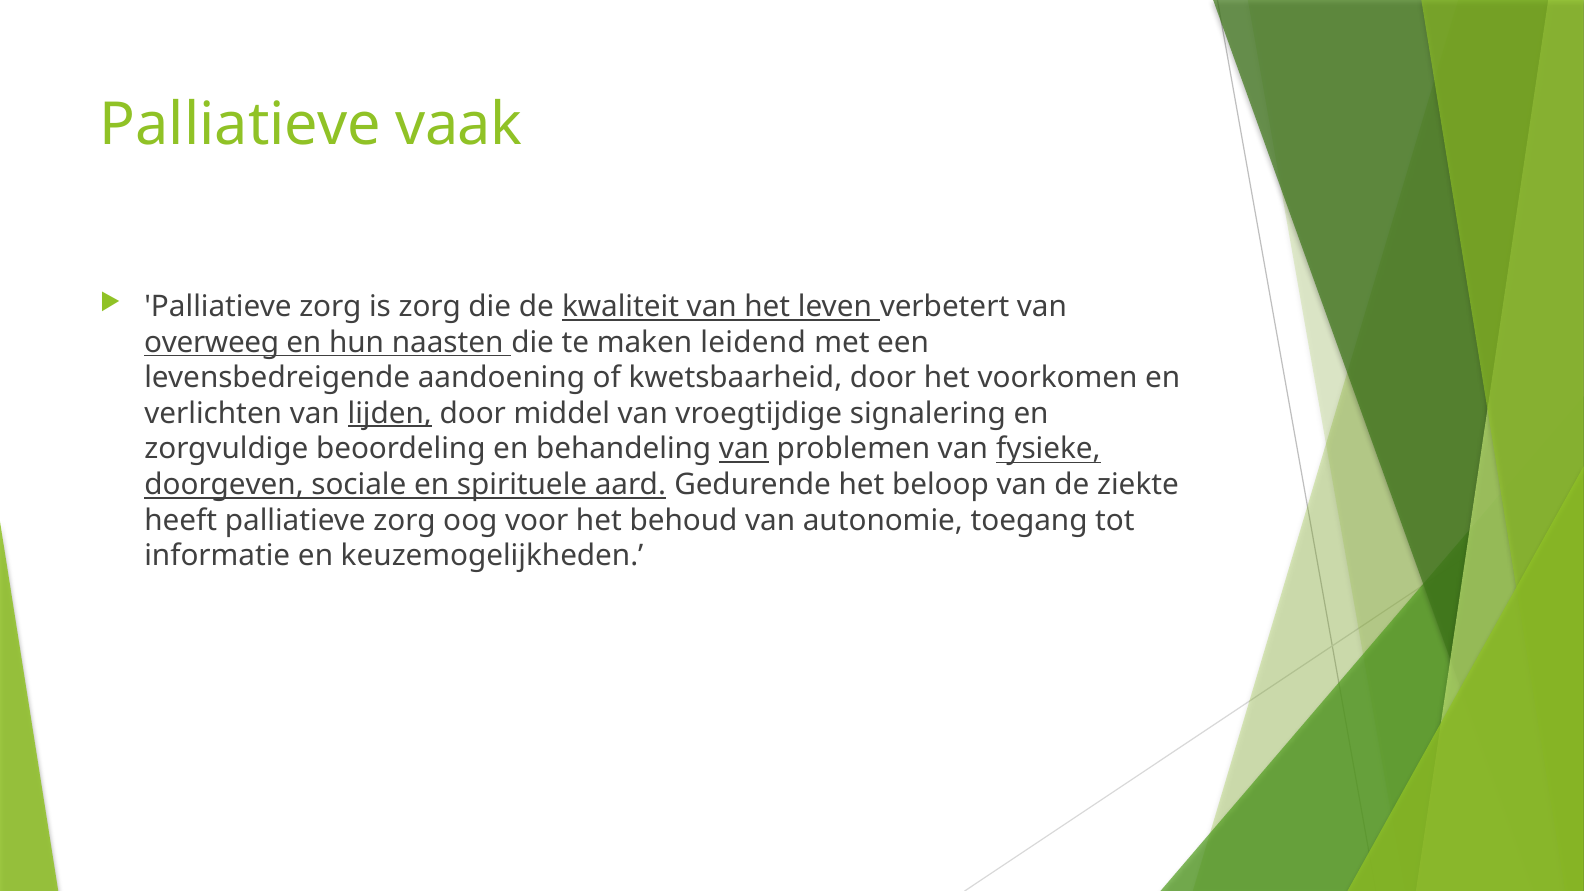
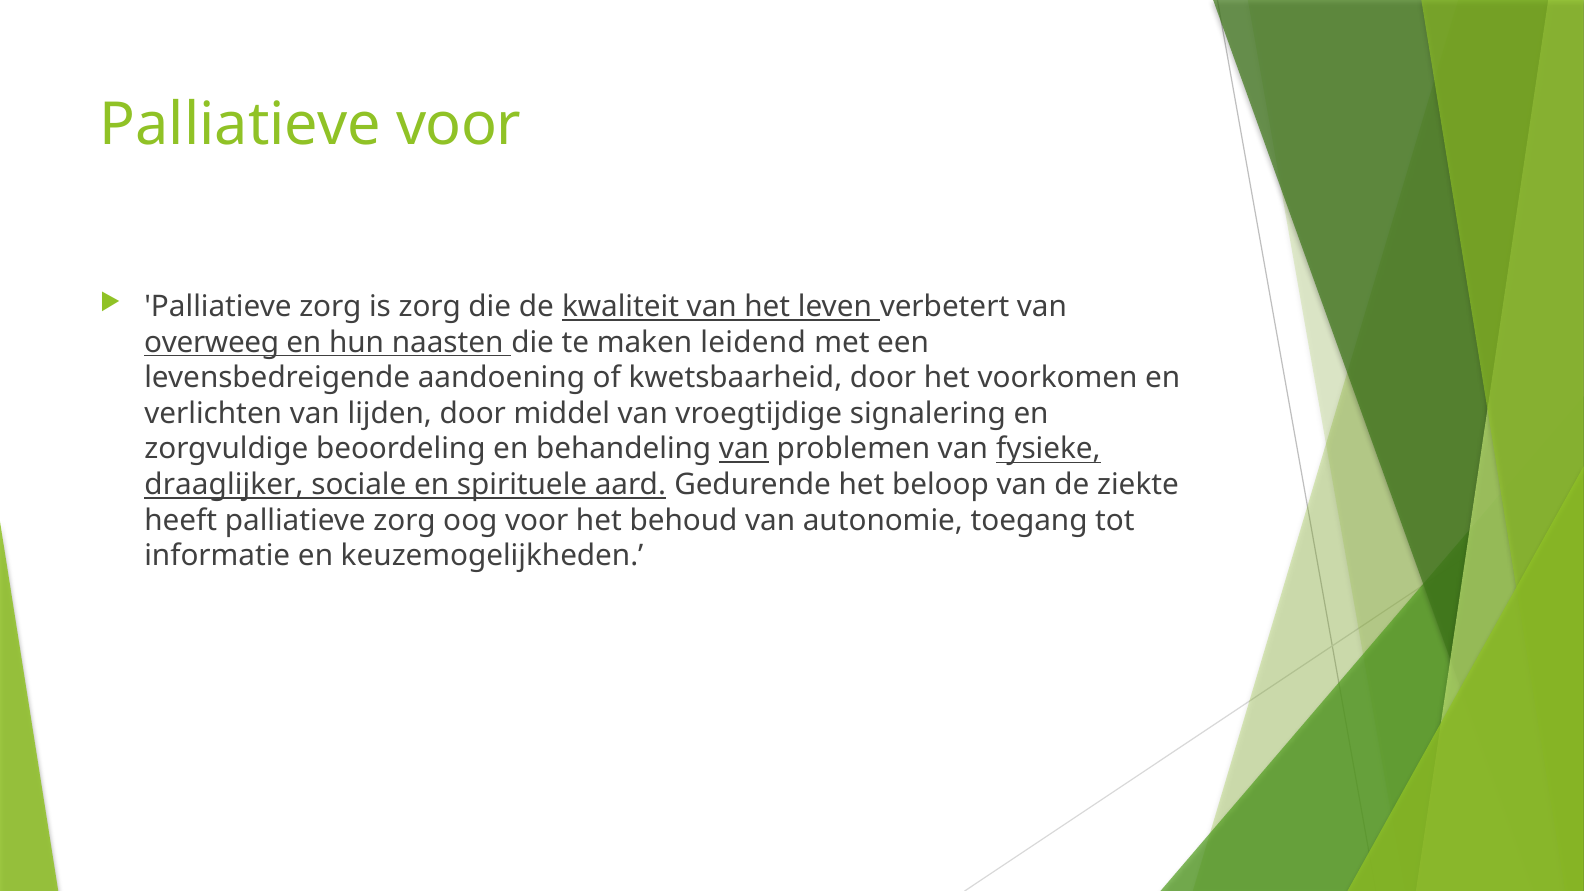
Palliatieve vaak: vaak -> voor
lijden underline: present -> none
doorgeven: doorgeven -> draaglijker
